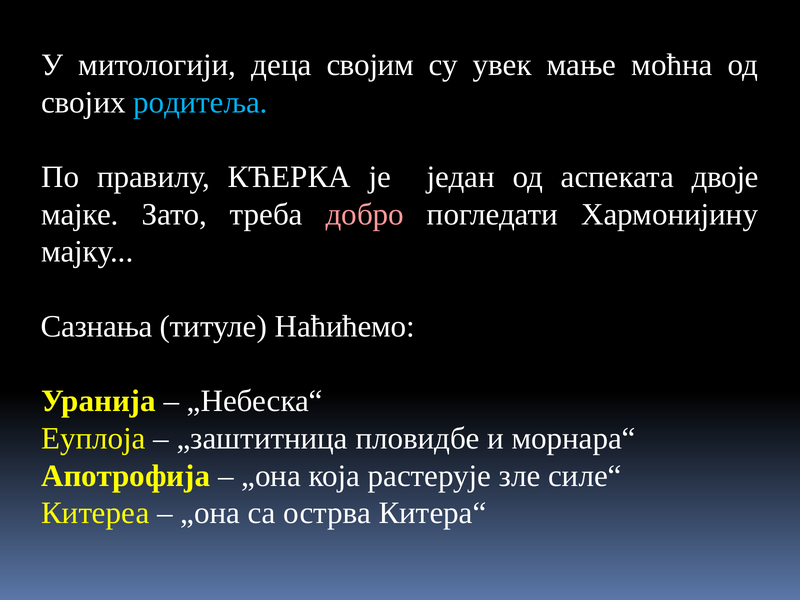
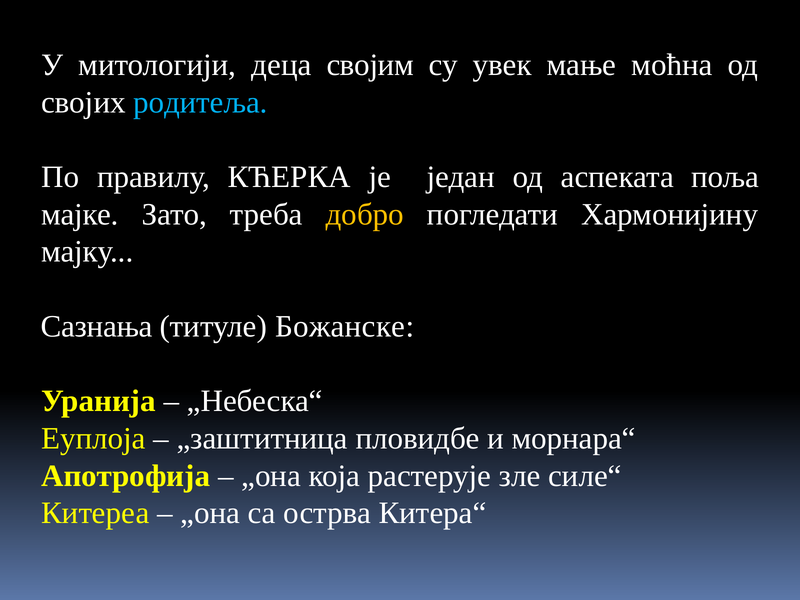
двоје: двоје -> поља
добро colour: pink -> yellow
Наћићемо: Наћићемо -> Божанске
